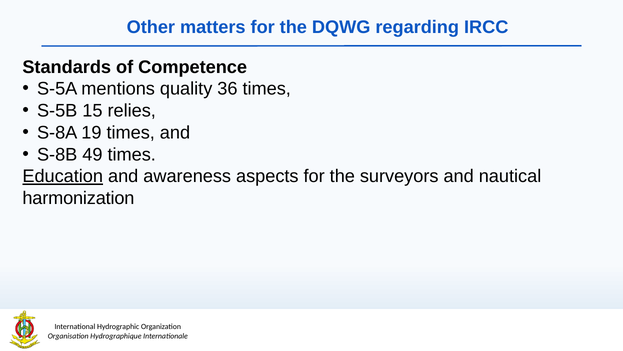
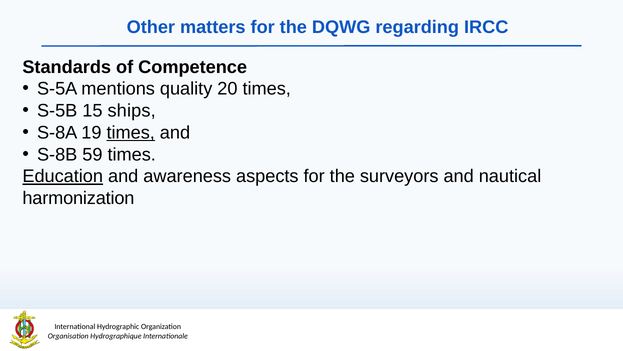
36: 36 -> 20
relies: relies -> ships
times at (131, 132) underline: none -> present
49: 49 -> 59
